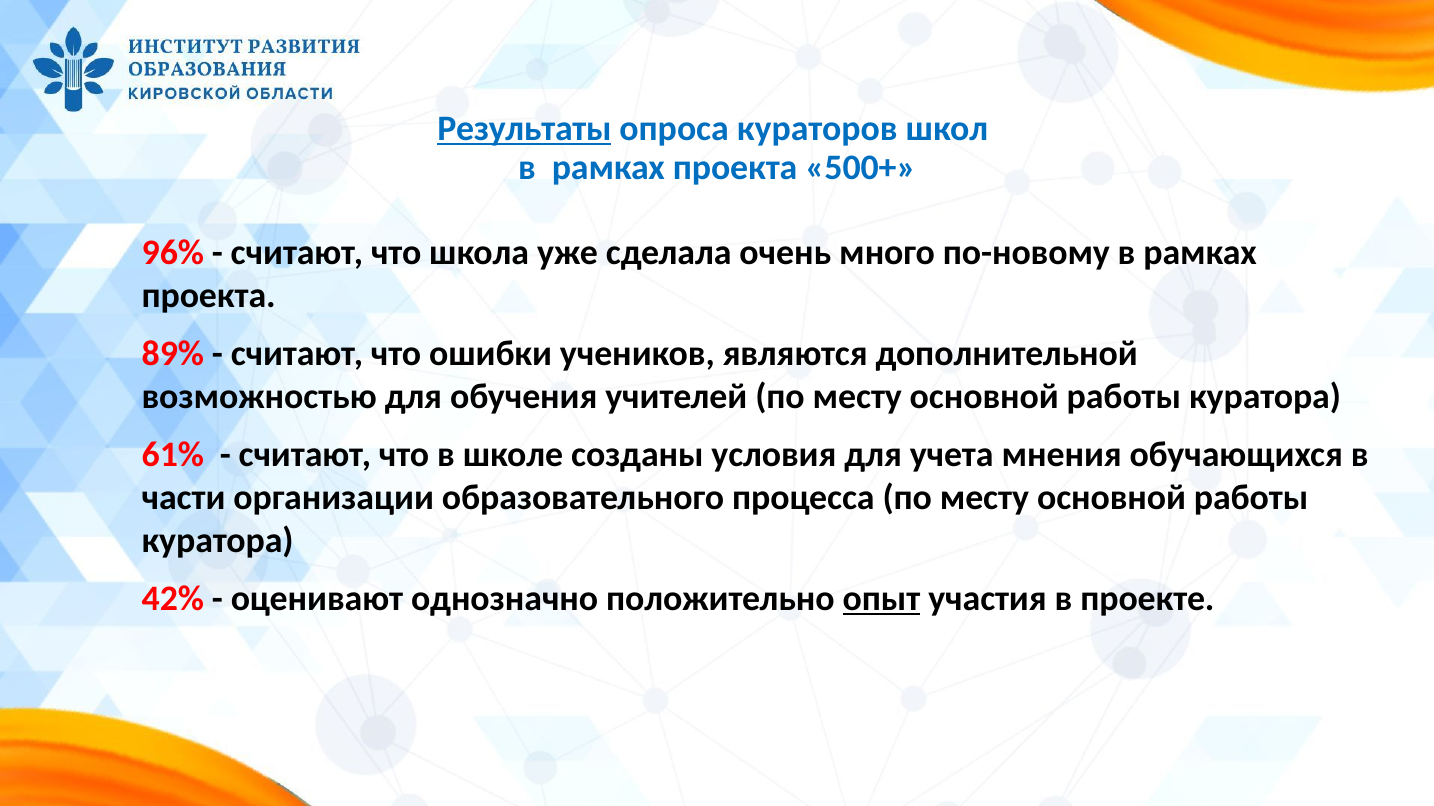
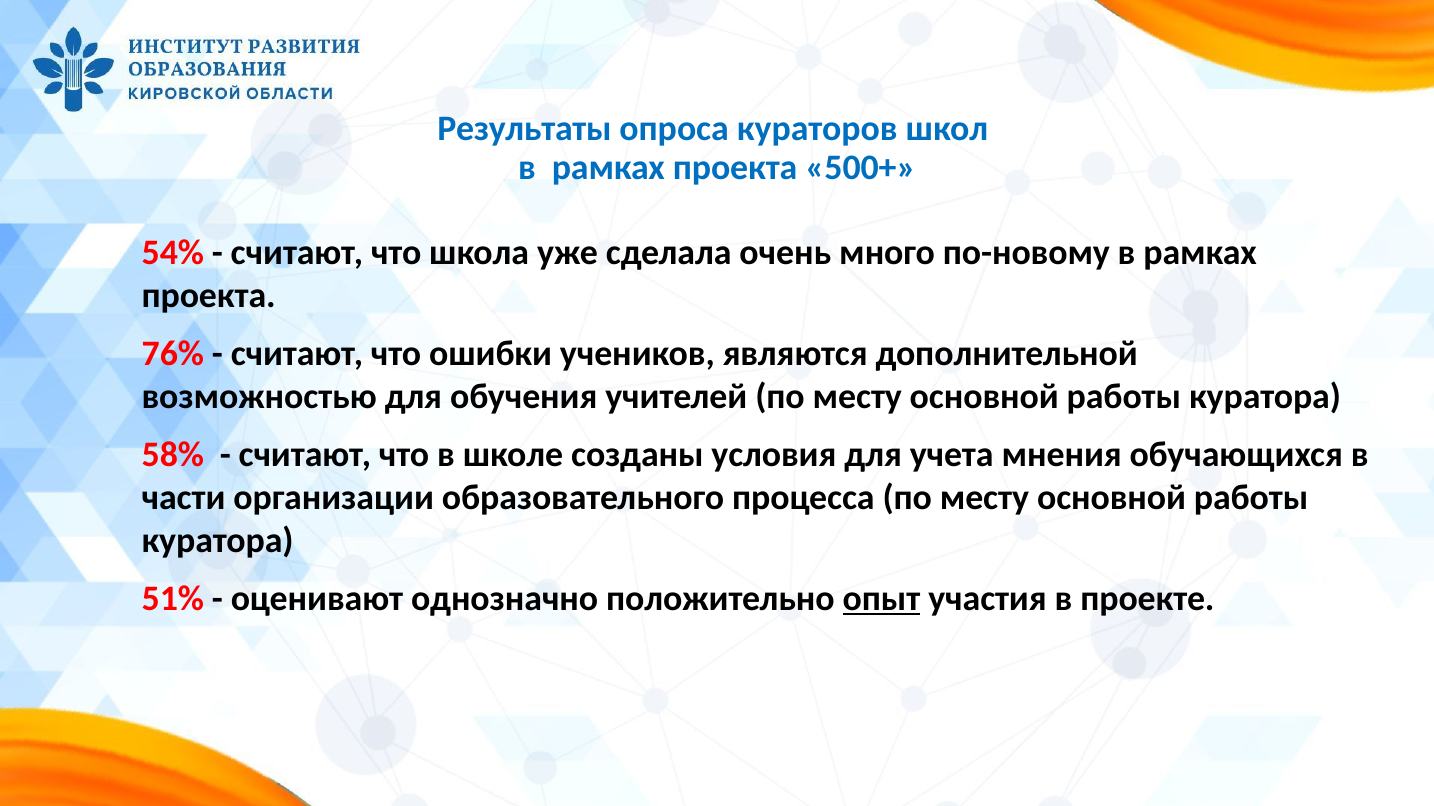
Результаты underline: present -> none
96%: 96% -> 54%
89%: 89% -> 76%
61%: 61% -> 58%
42%: 42% -> 51%
